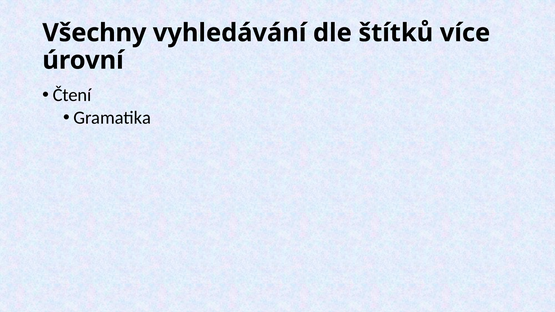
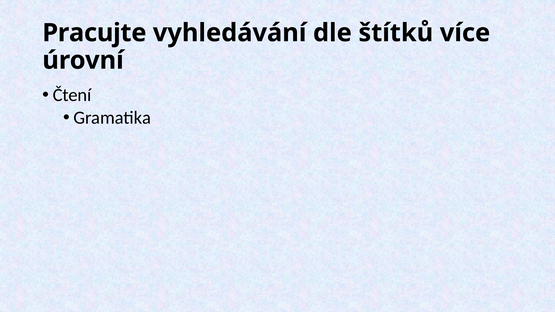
Všechny: Všechny -> Pracujte
